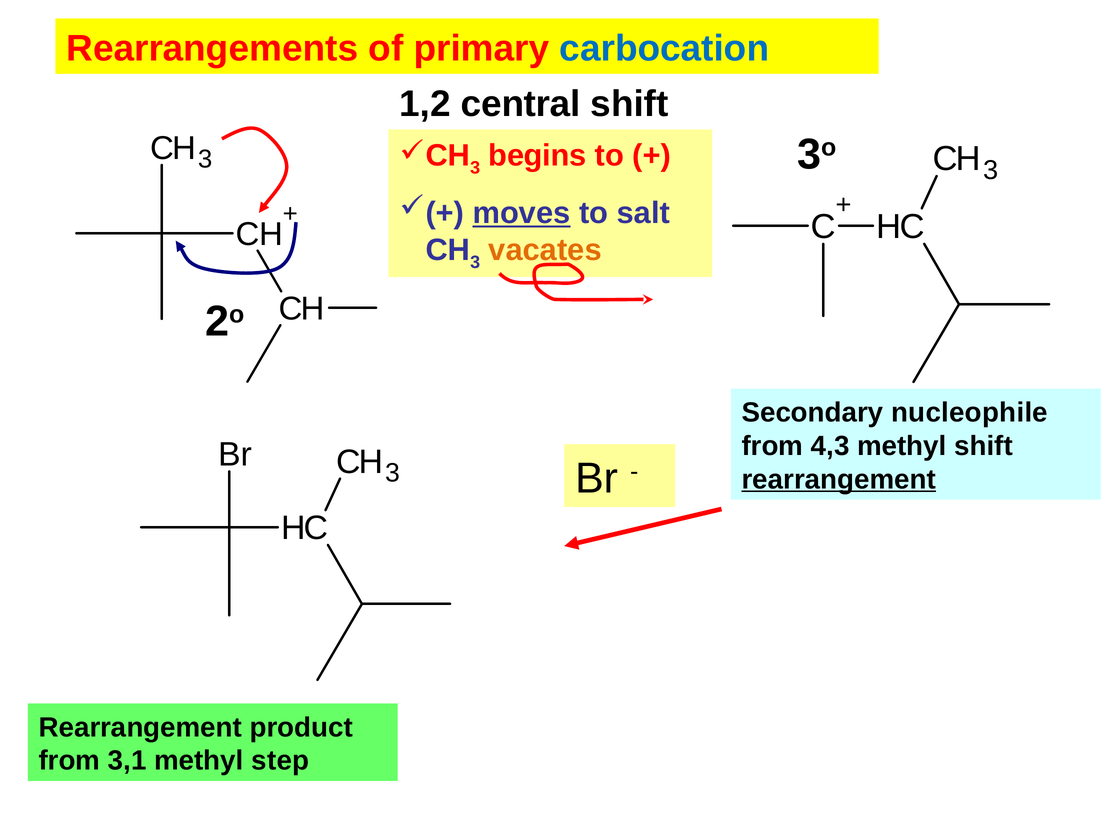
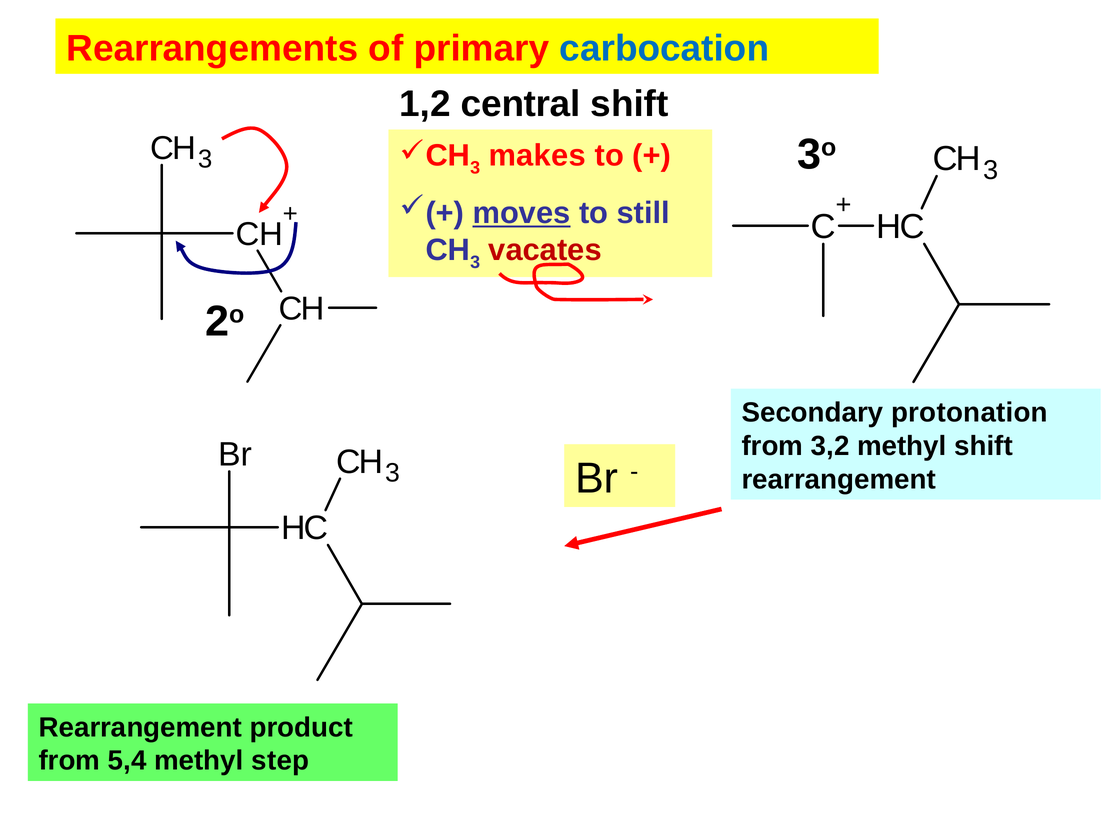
begins: begins -> makes
salt: salt -> still
vacates colour: orange -> red
nucleophile: nucleophile -> protonation
4,3: 4,3 -> 3,2
rearrangement at (839, 479) underline: present -> none
3,1: 3,1 -> 5,4
